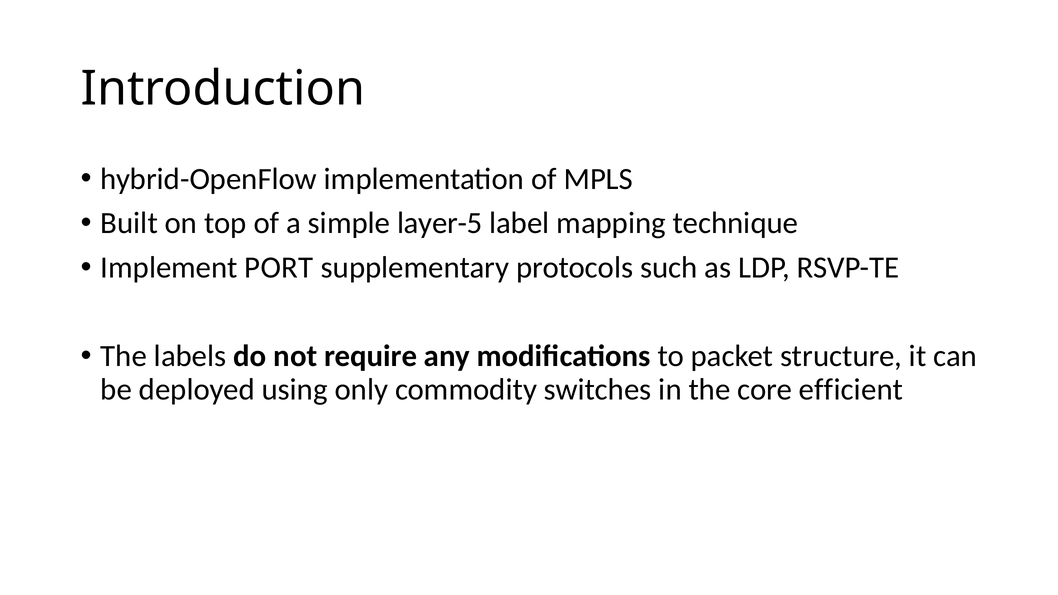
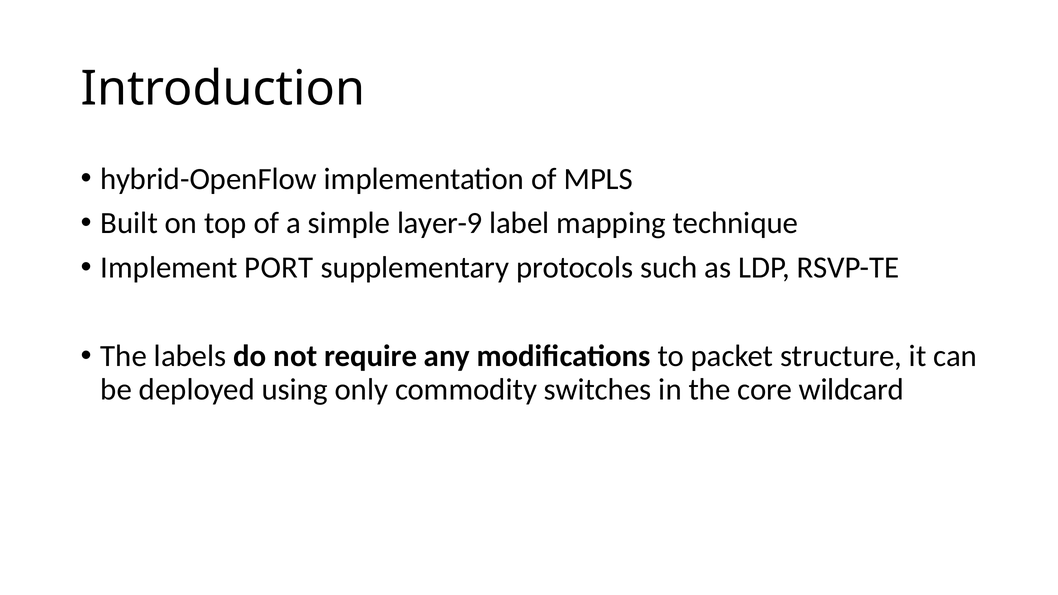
layer-5: layer-5 -> layer-9
efficient: efficient -> wildcard
